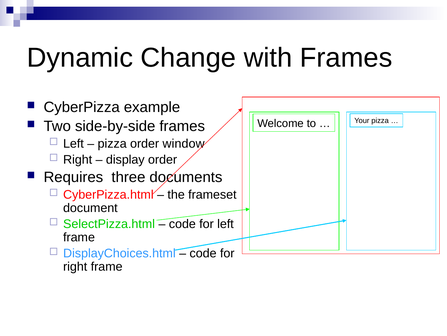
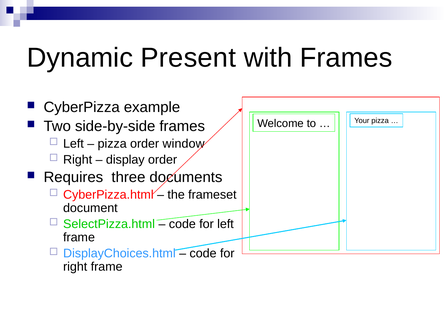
Change: Change -> Present
